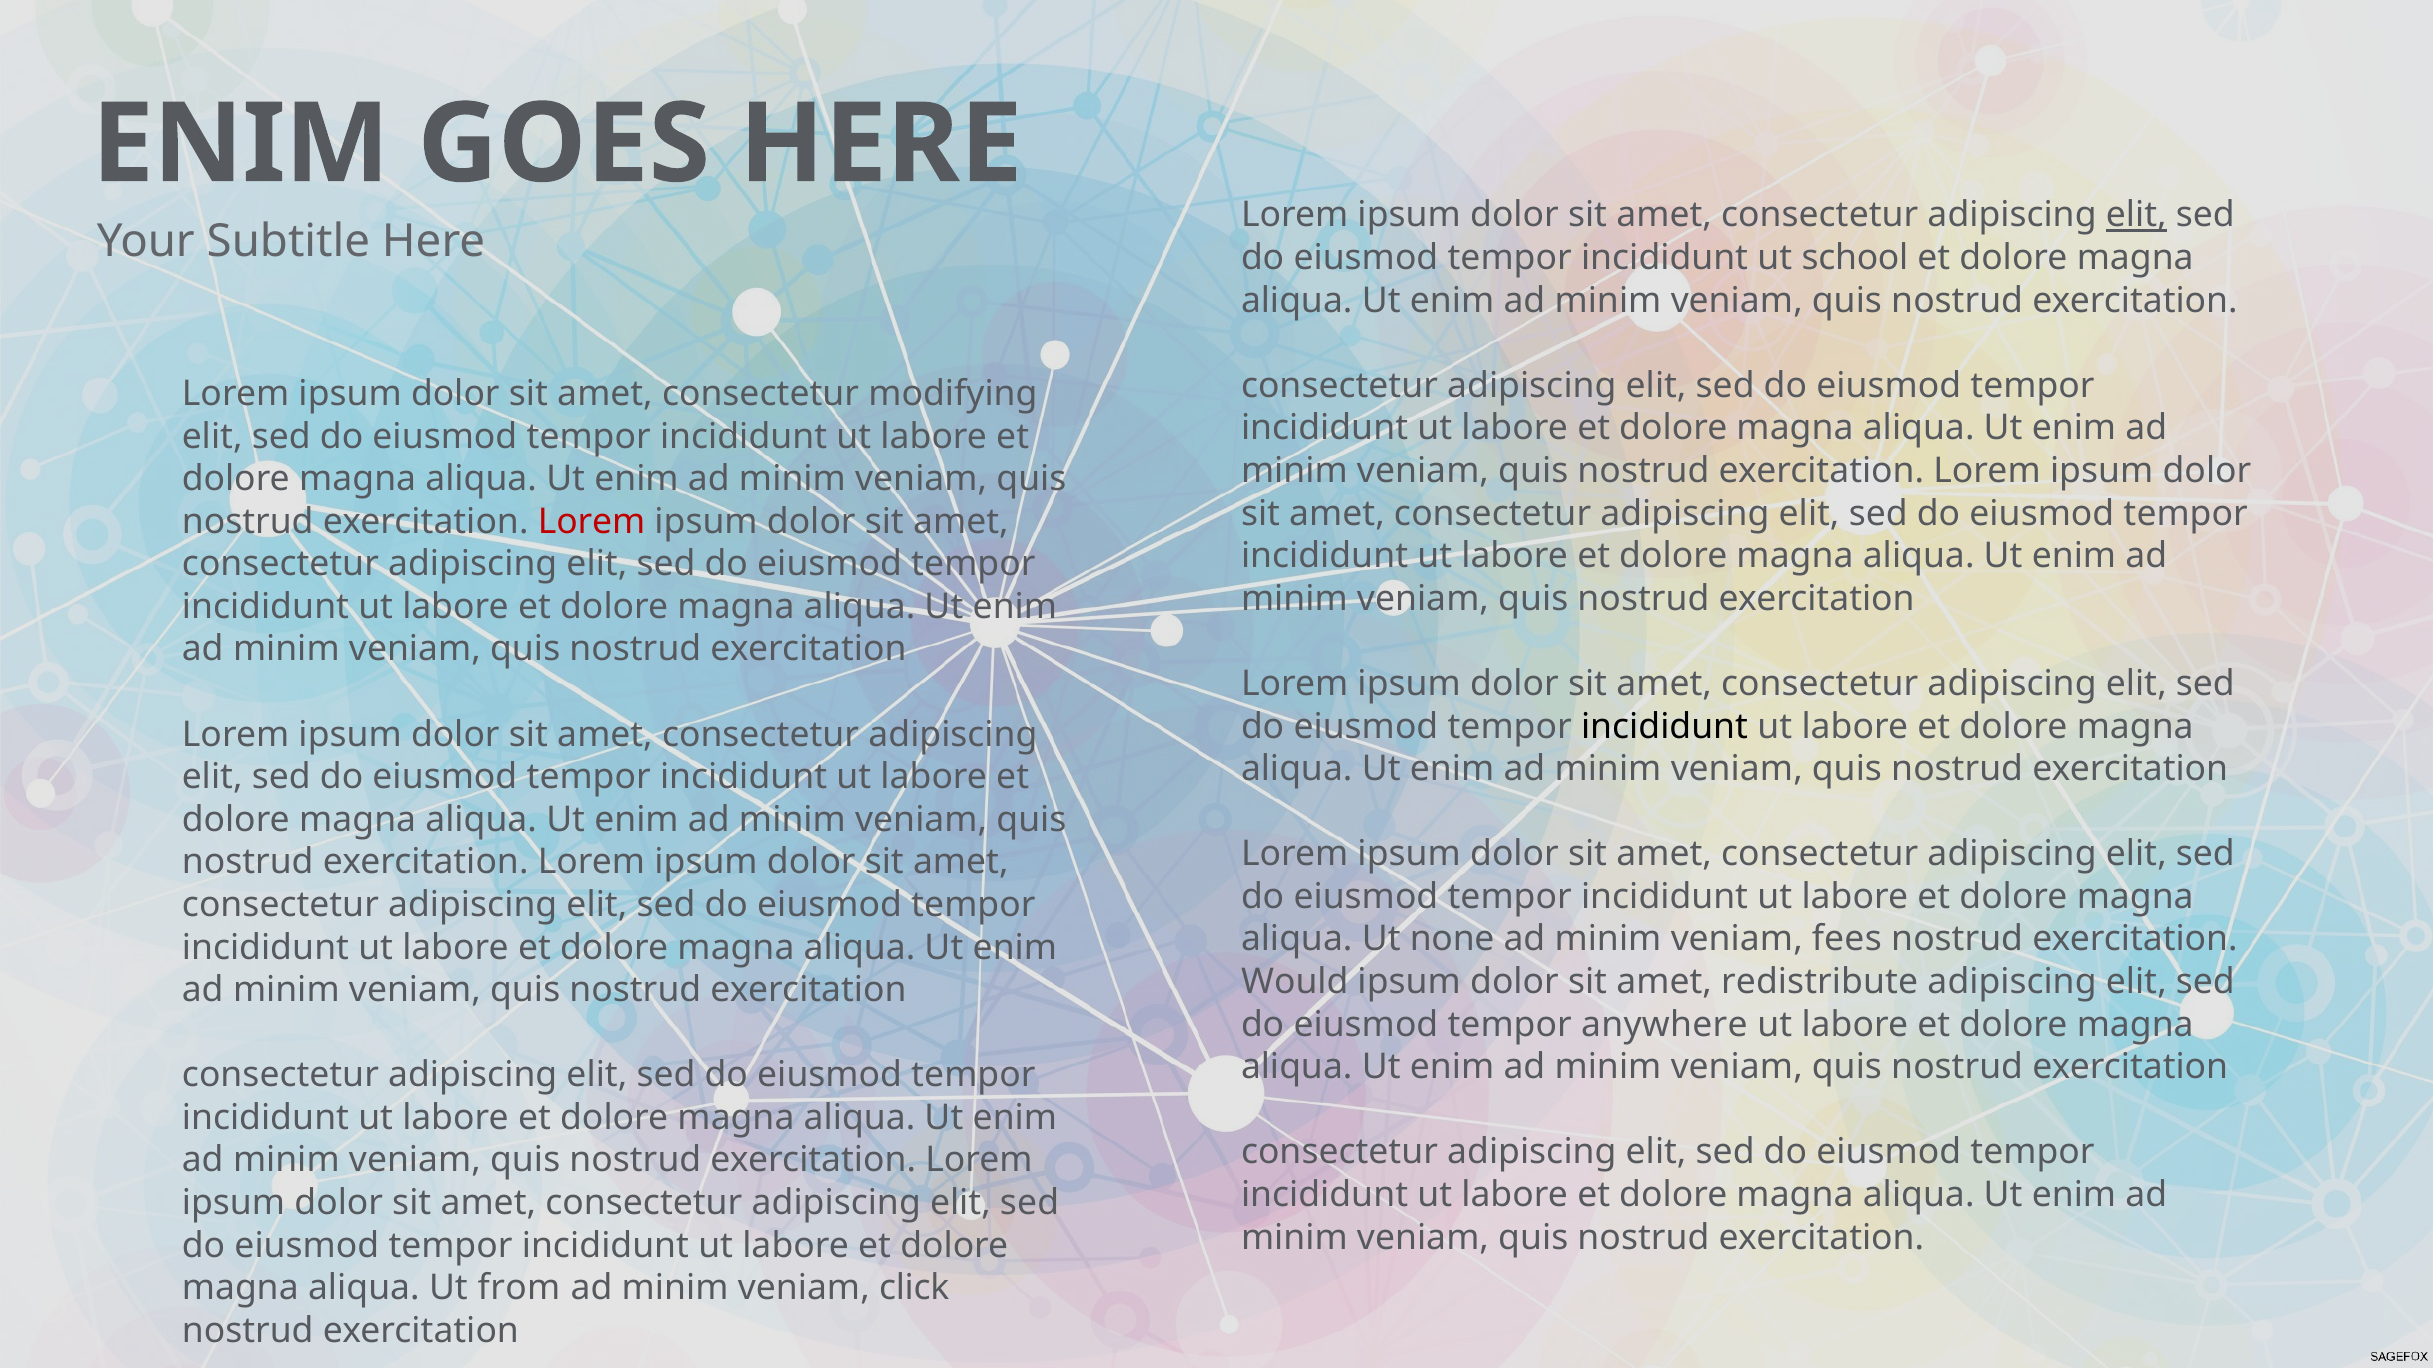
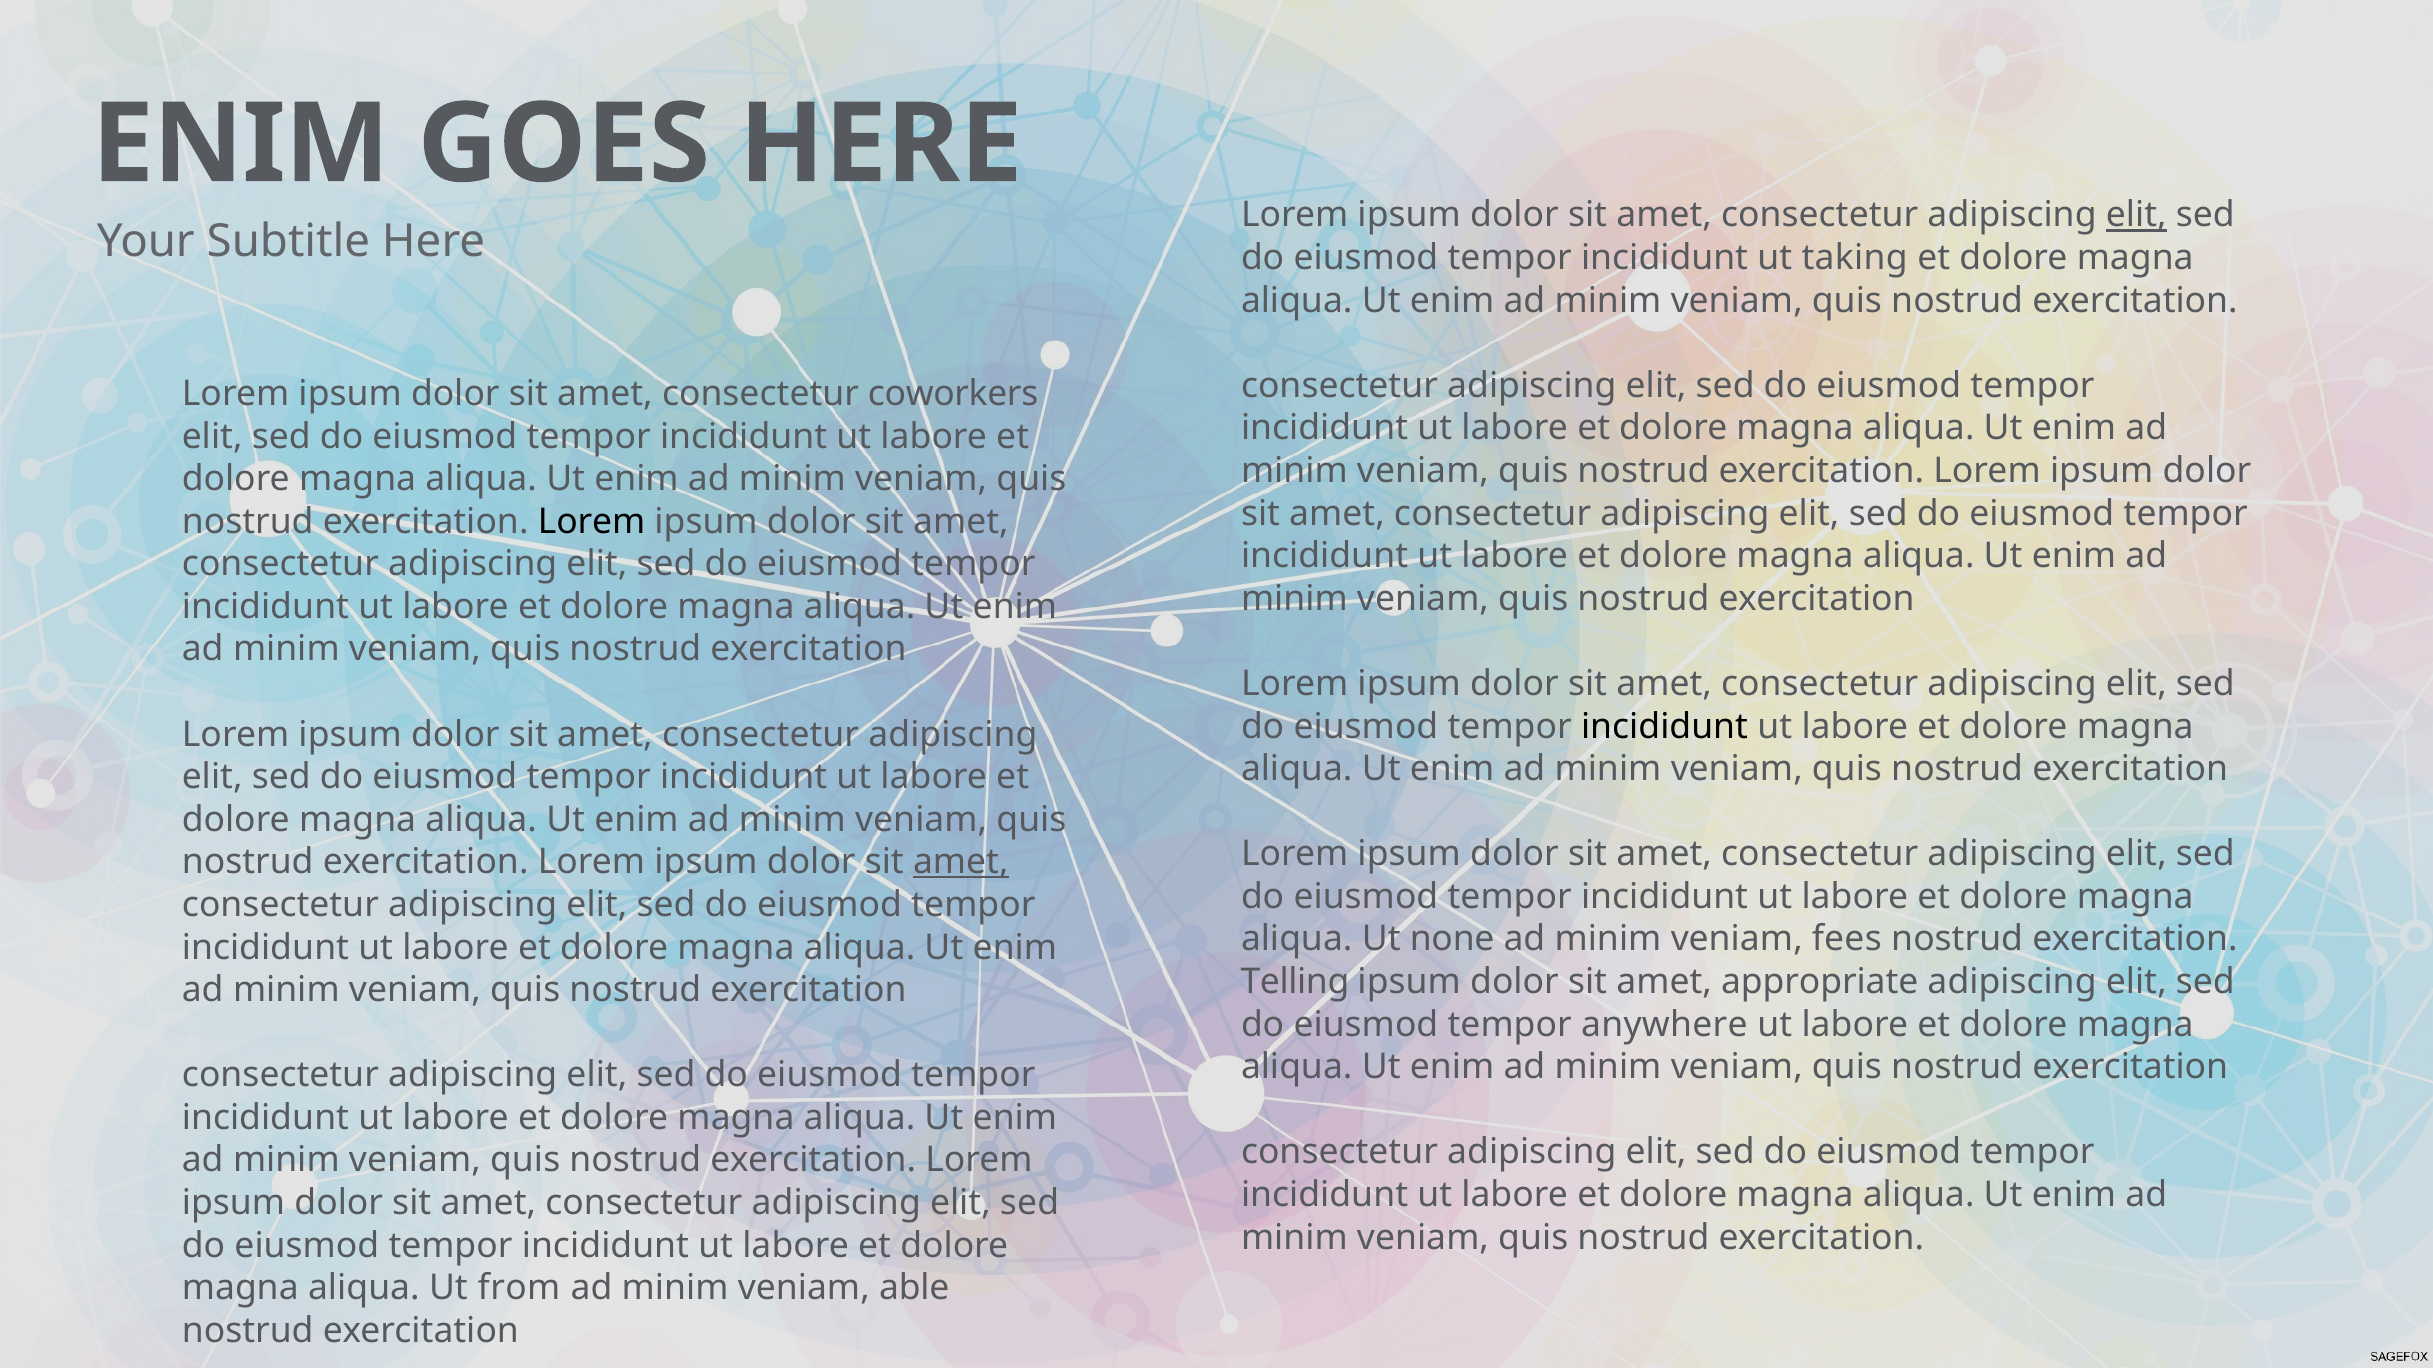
school: school -> taking
modifying: modifying -> coworkers
Lorem at (592, 522) colour: red -> black
amet at (961, 863) underline: none -> present
Would: Would -> Telling
redistribute: redistribute -> appropriate
click: click -> able
